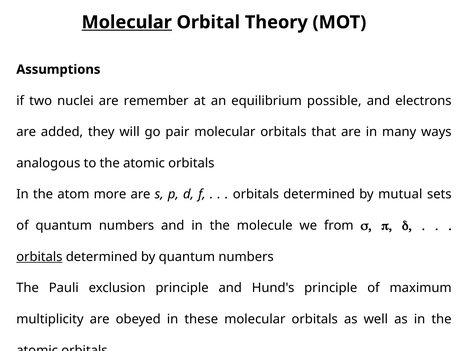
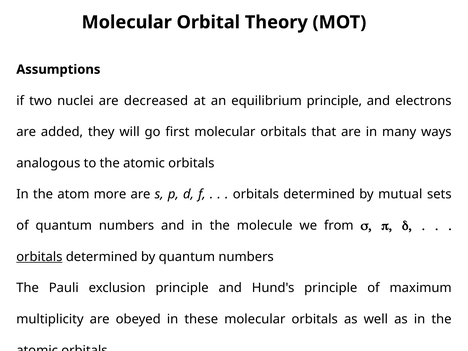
Molecular at (127, 22) underline: present -> none
remember: remember -> decreased
equilibrium possible: possible -> principle
pair: pair -> first
